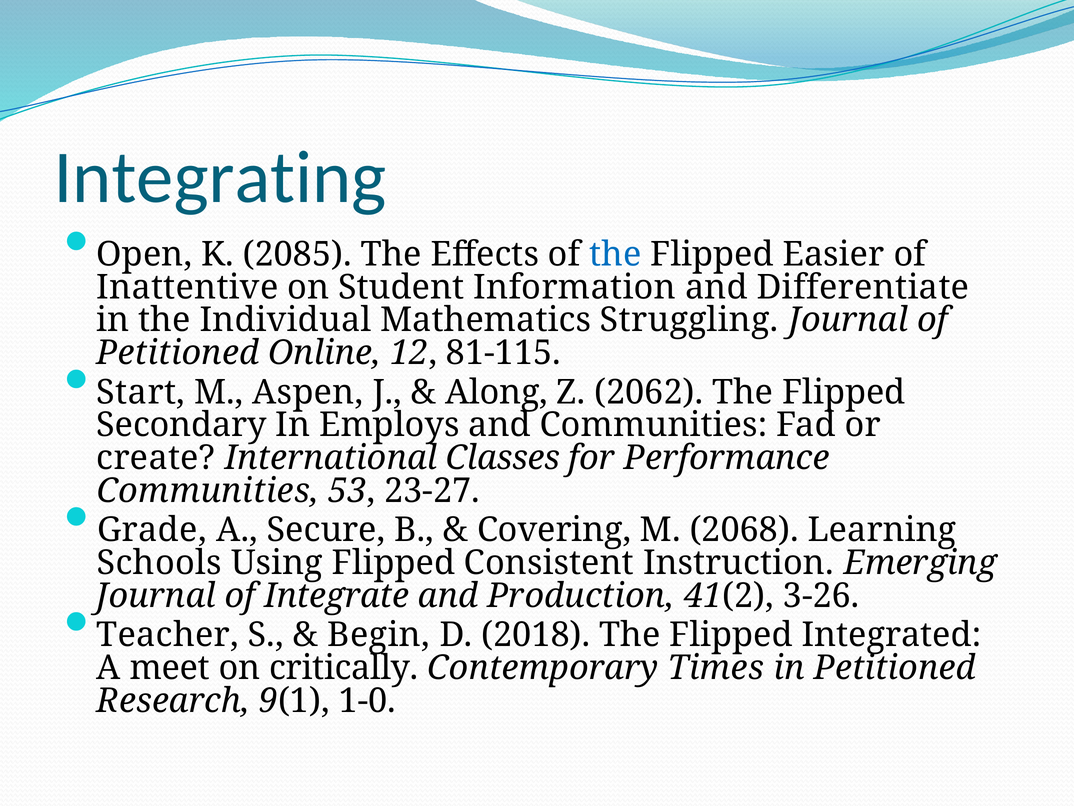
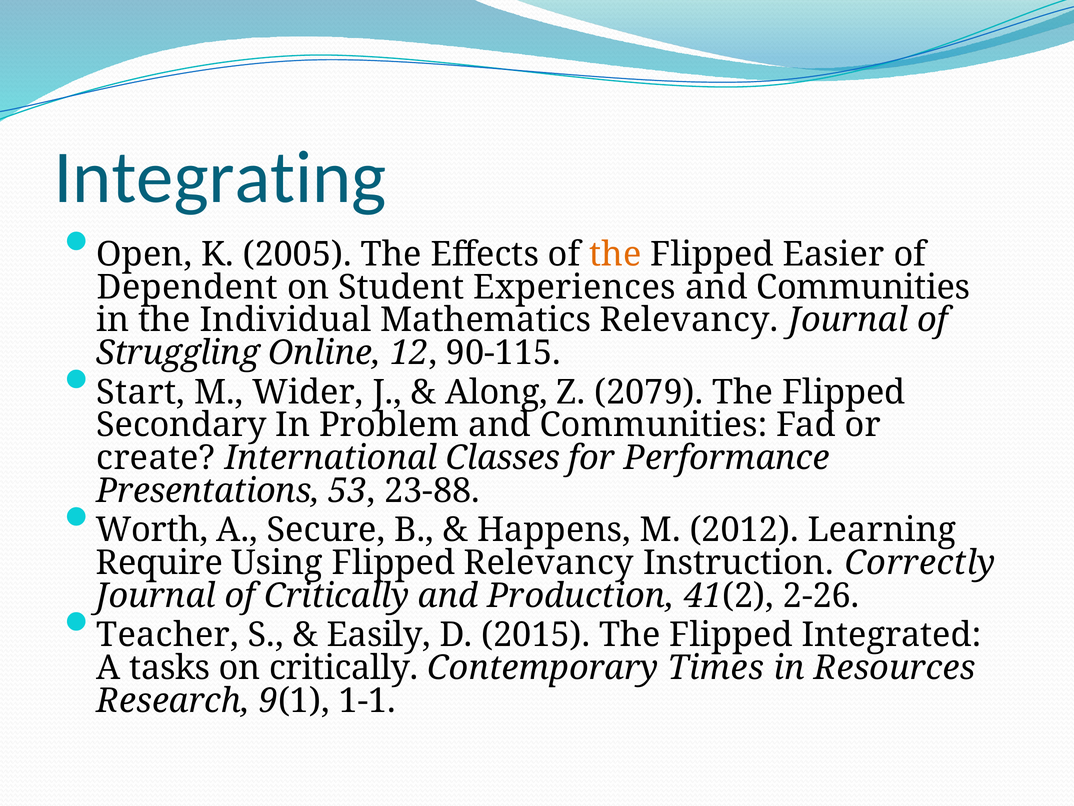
2085: 2085 -> 2005
the at (615, 254) colour: blue -> orange
Inattentive: Inattentive -> Dependent
Information: Information -> Experiences
Differentiate at (863, 287): Differentiate -> Communities
Mathematics Struggling: Struggling -> Relevancy
Petitioned at (178, 353): Petitioned -> Struggling
81-115: 81-115 -> 90-115
Aspen: Aspen -> Wider
2062: 2062 -> 2079
Employs: Employs -> Problem
Communities at (208, 491): Communities -> Presentations
23-27: 23-27 -> 23-88
Grade: Grade -> Worth
Covering: Covering -> Happens
2068: 2068 -> 2012
Schools: Schools -> Require
Flipped Consistent: Consistent -> Relevancy
Emerging: Emerging -> Correctly
of Integrate: Integrate -> Critically
3-26: 3-26 -> 2-26
Begin: Begin -> Easily
2018: 2018 -> 2015
meet: meet -> tasks
in Petitioned: Petitioned -> Resources
1-0: 1-0 -> 1-1
